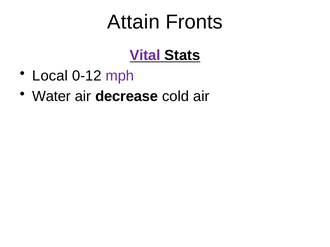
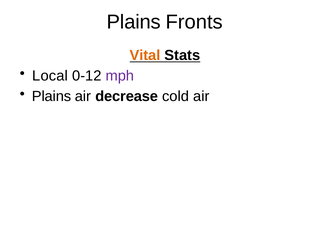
Attain at (133, 22): Attain -> Plains
Vital colour: purple -> orange
Water at (52, 97): Water -> Plains
